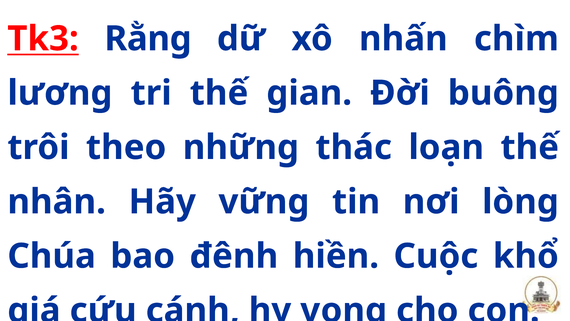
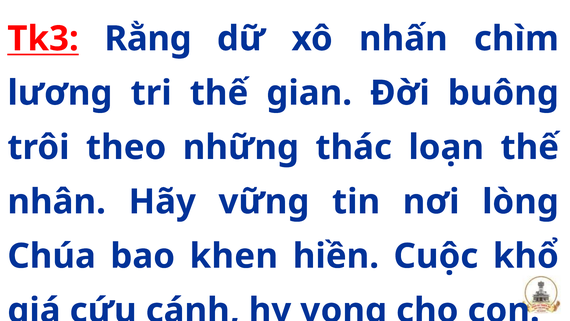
đênh: đênh -> khen
